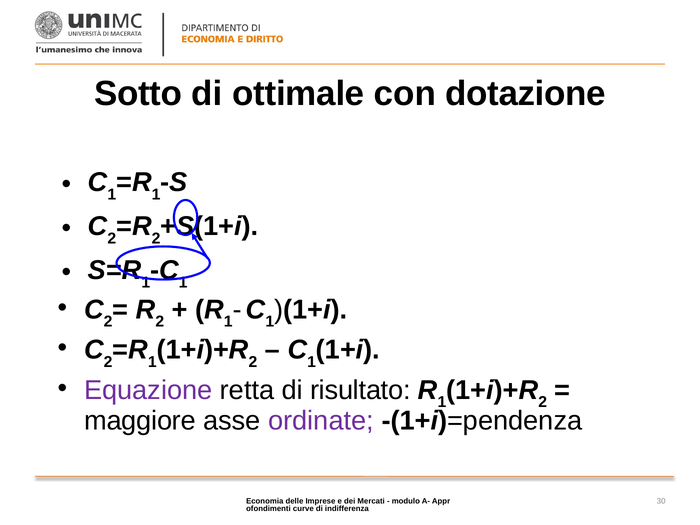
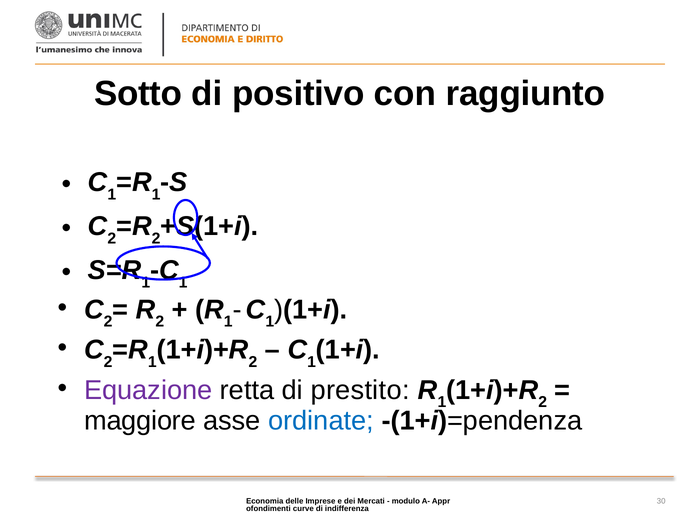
ottimale: ottimale -> positivo
dotazione: dotazione -> raggiunto
risultato: risultato -> prestito
ordinate colour: purple -> blue
